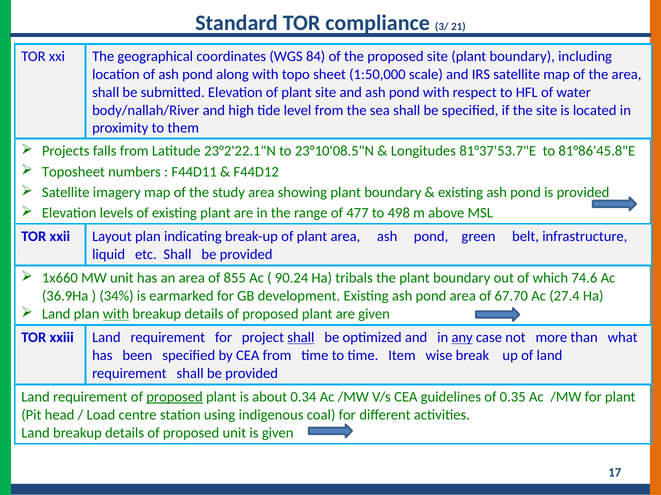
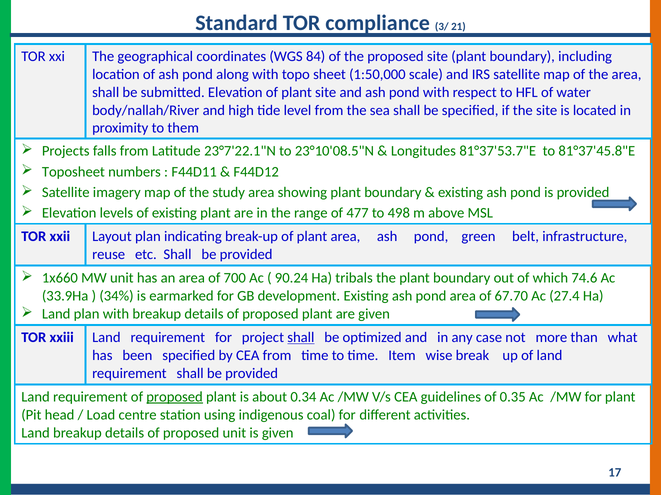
23°2'22.1"N: 23°2'22.1"N -> 23°7'22.1"N
81°86'45.8"E: 81°86'45.8"E -> 81°37'45.8"E
liquid: liquid -> reuse
855: 855 -> 700
36.9Ha: 36.9Ha -> 33.9Ha
with at (116, 314) underline: present -> none
any underline: present -> none
